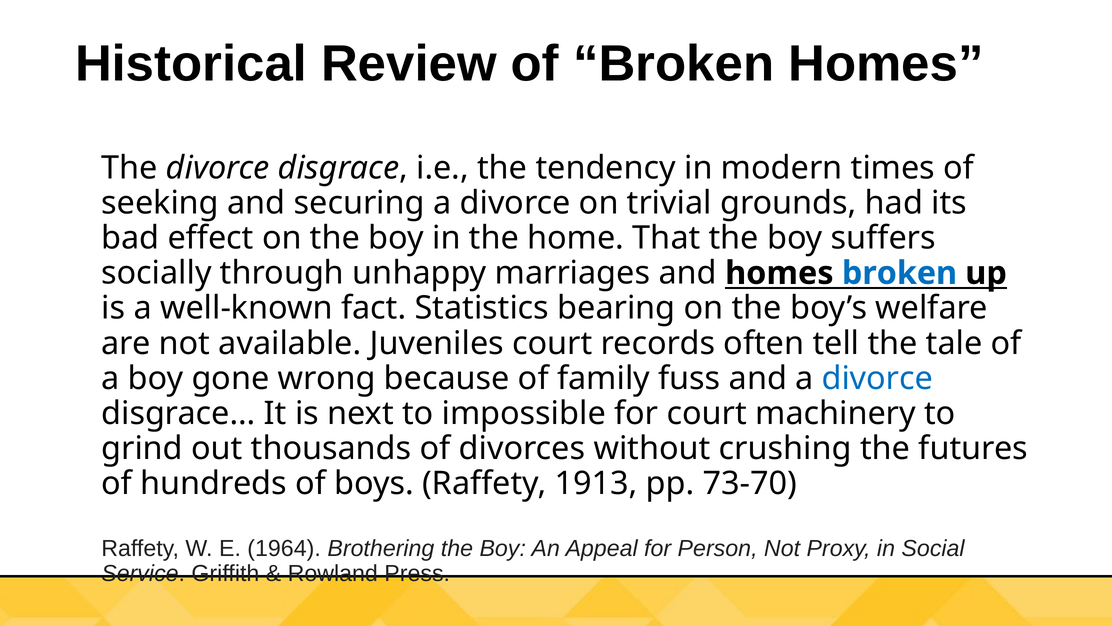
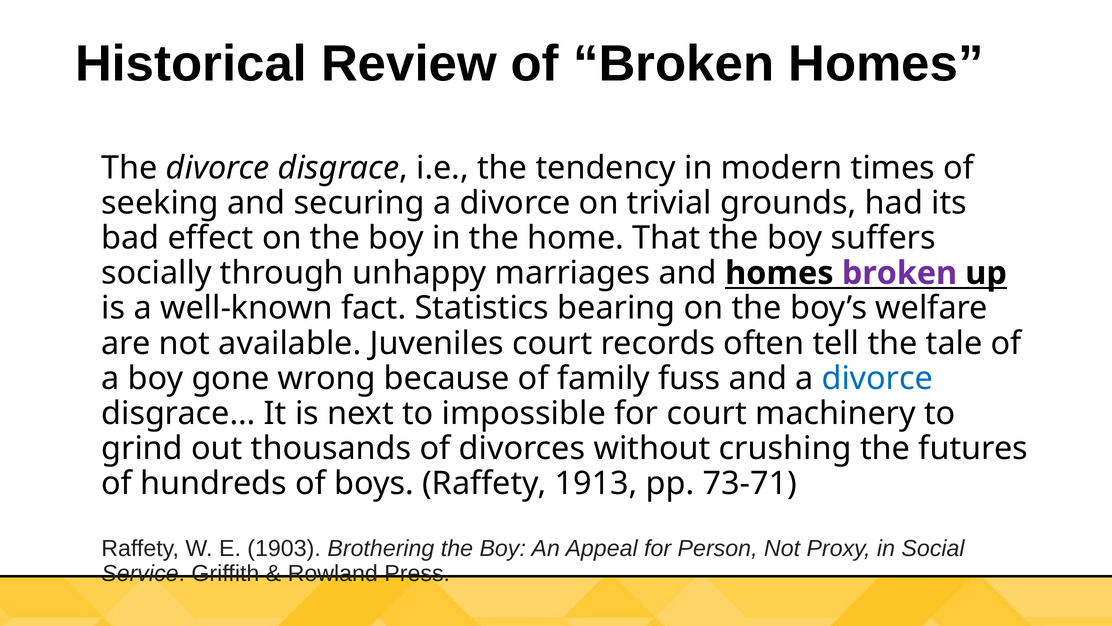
broken at (899, 273) colour: blue -> purple
73-70: 73-70 -> 73-71
1964: 1964 -> 1903
